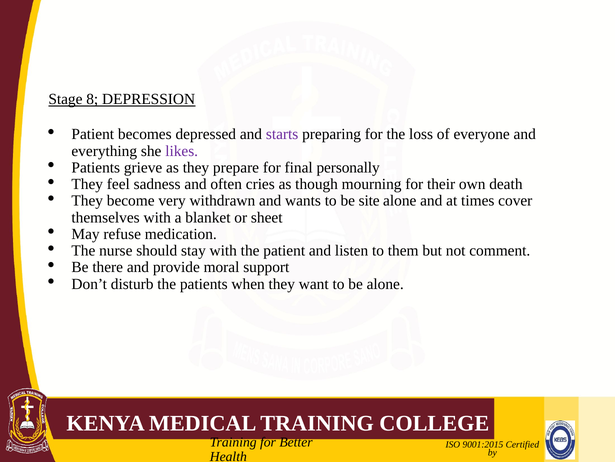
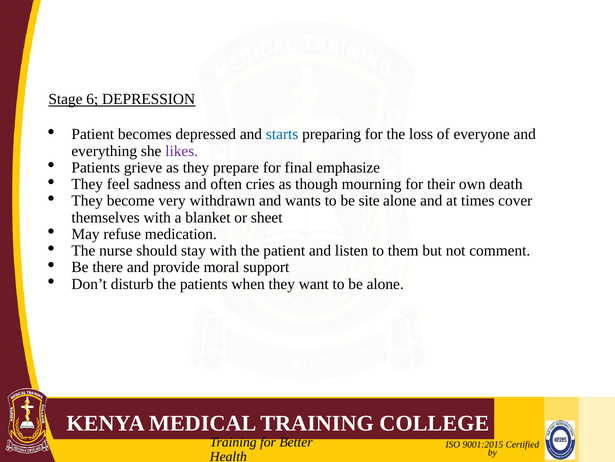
8: 8 -> 6
starts colour: purple -> blue
personally: personally -> emphasize
